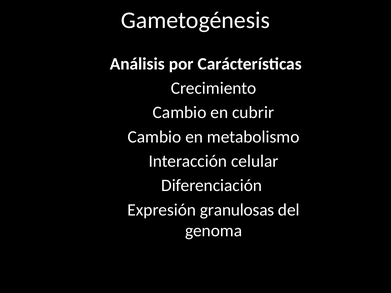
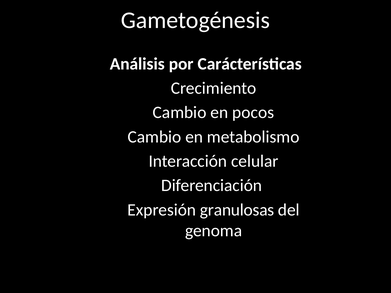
cubrir: cubrir -> pocos
